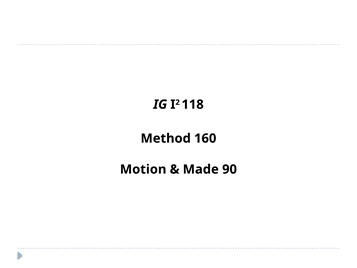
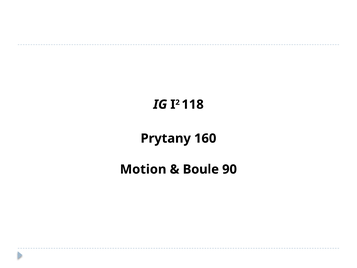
Method: Method -> Prytany
Made: Made -> Boule
